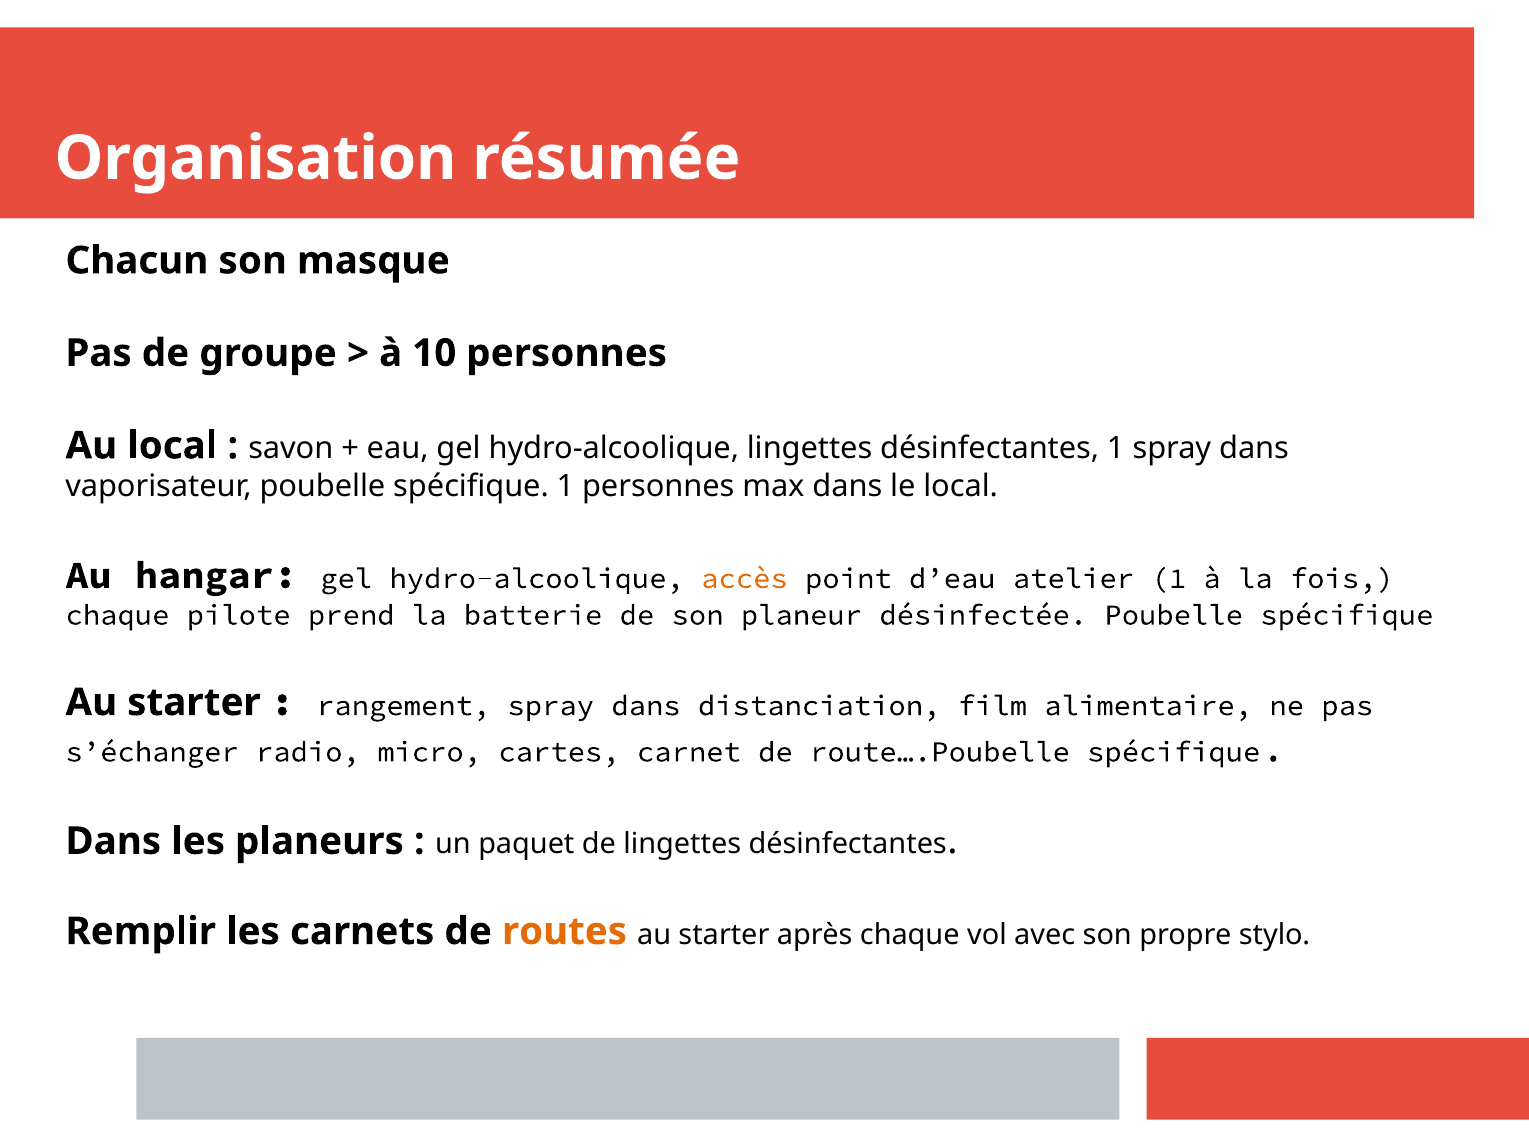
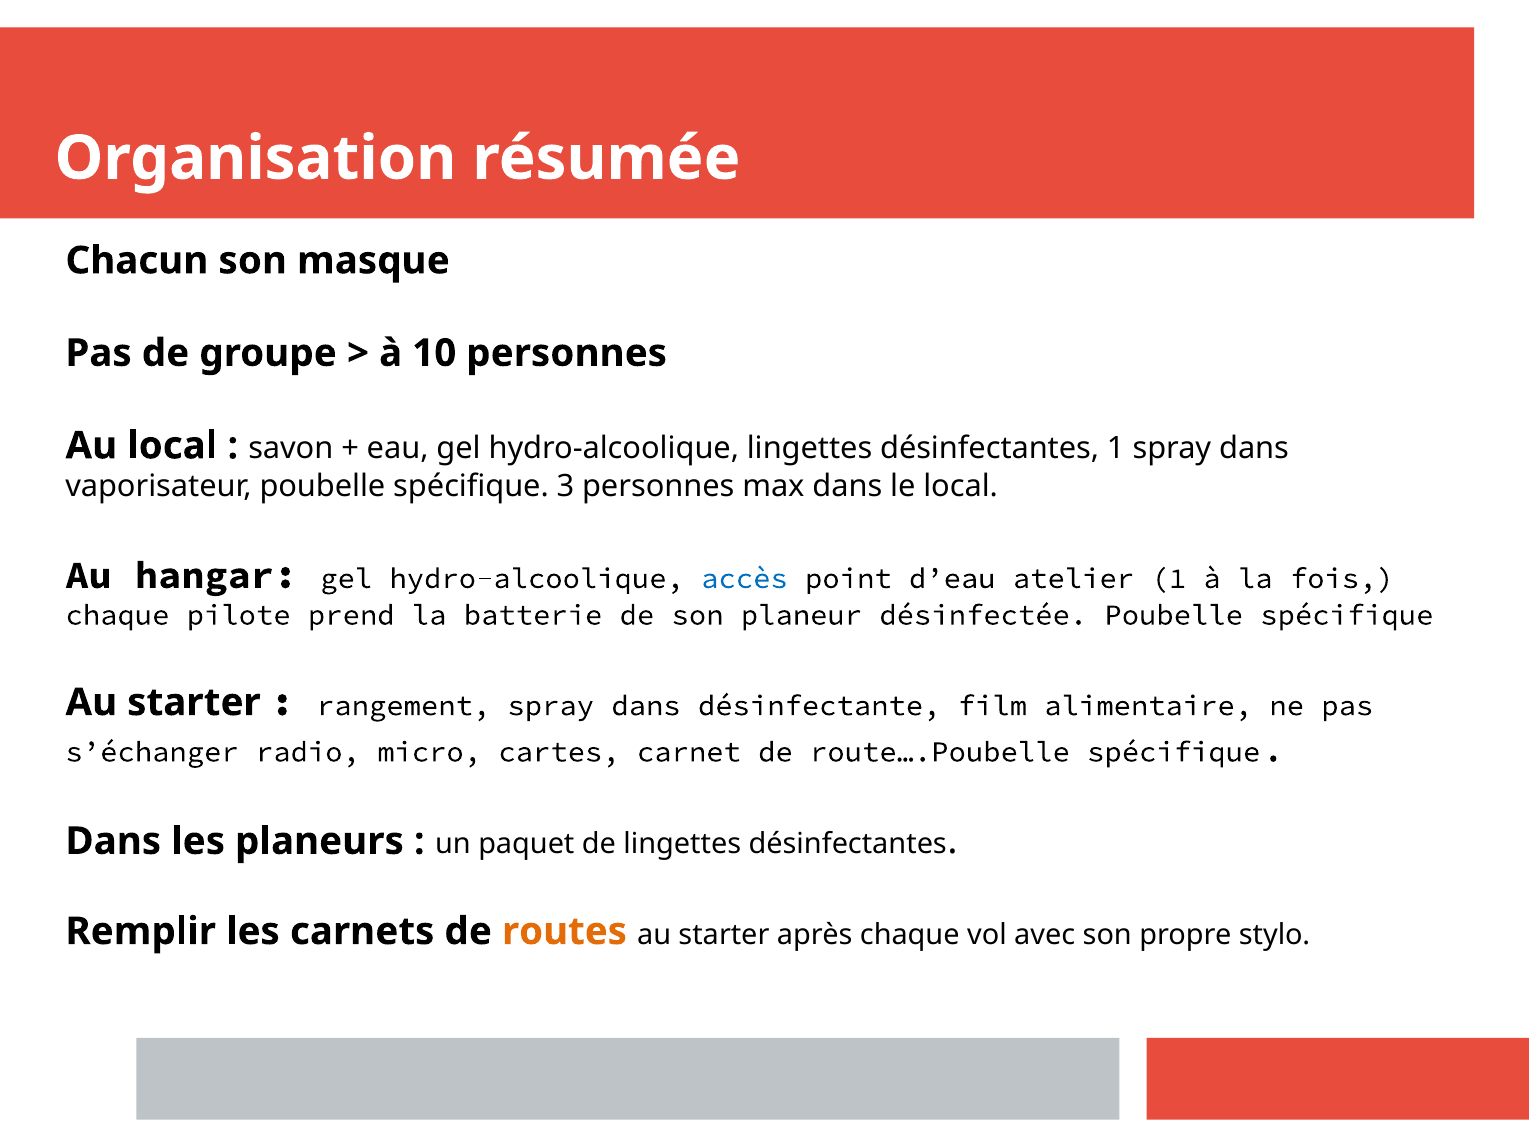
spécifique 1: 1 -> 3
accès colour: orange -> blue
distanciation: distanciation -> désinfectante
